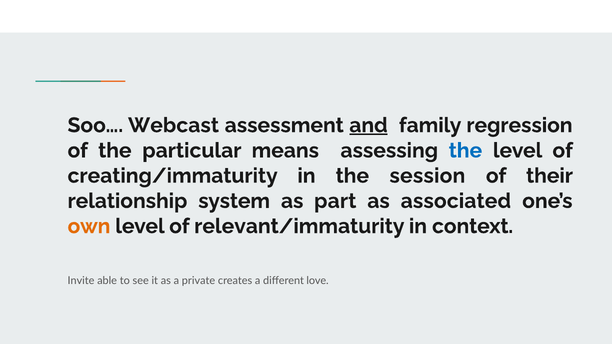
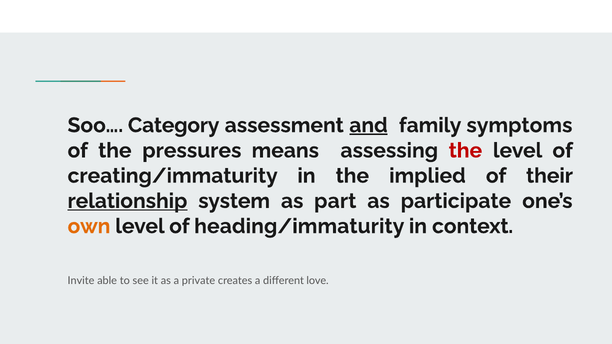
Webcast: Webcast -> Category
regression: regression -> symptoms
particular: particular -> pressures
the at (465, 151) colour: blue -> red
session: session -> implied
relationship underline: none -> present
associated: associated -> participate
relevant/immaturity: relevant/immaturity -> heading/immaturity
